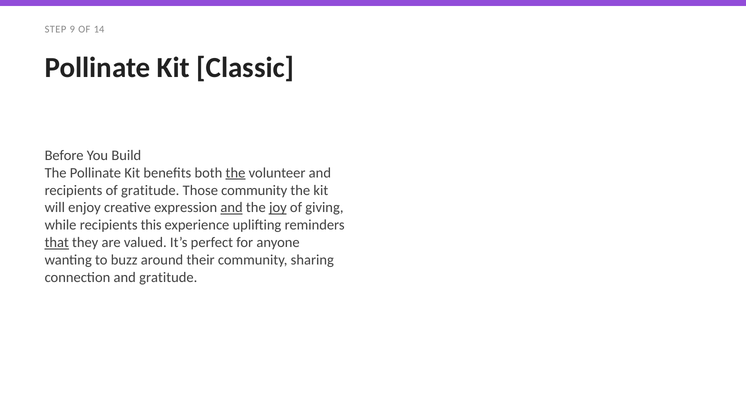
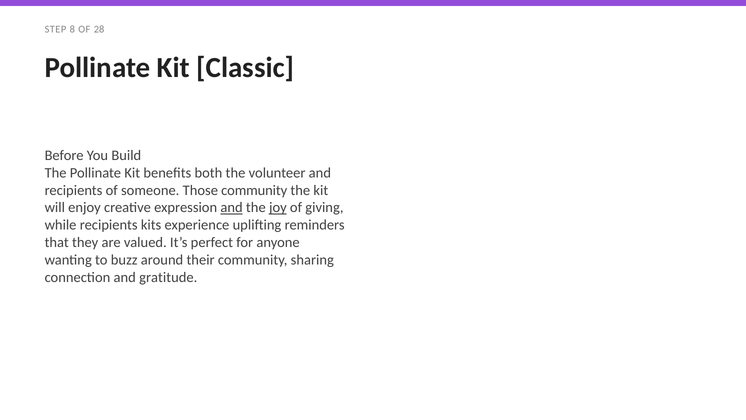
9: 9 -> 8
14: 14 -> 28
the at (235, 173) underline: present -> none
of gratitude: gratitude -> someone
this: this -> kits
that underline: present -> none
